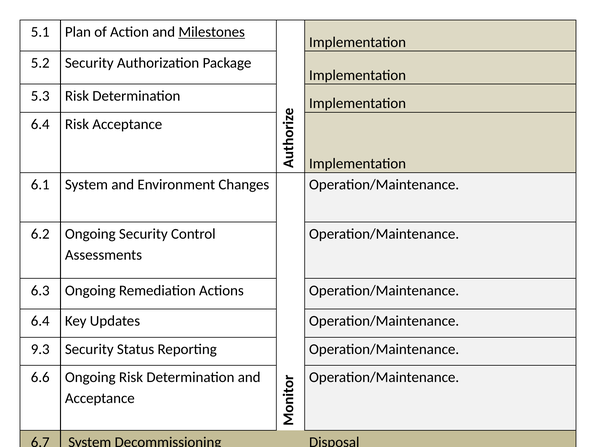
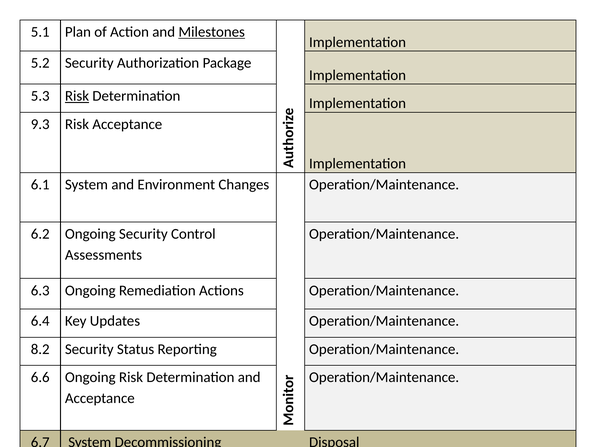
Risk at (77, 96) underline: none -> present
6.4 at (40, 124): 6.4 -> 9.3
9.3: 9.3 -> 8.2
